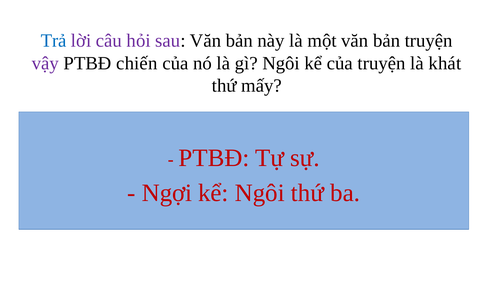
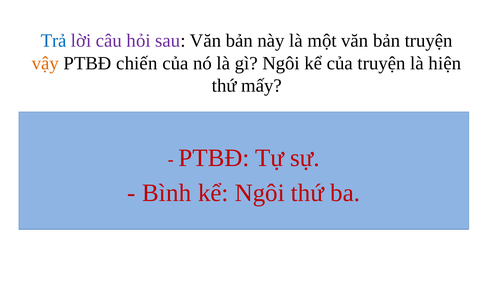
vậy colour: purple -> orange
khát: khát -> hiện
Ngợi: Ngợi -> Bình
